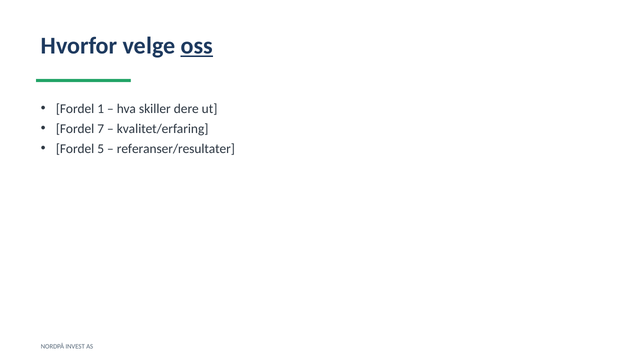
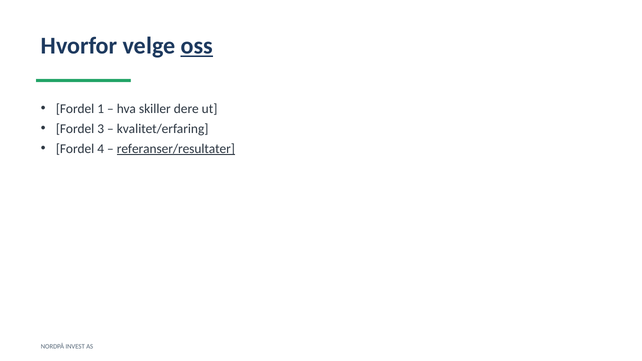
7: 7 -> 3
5: 5 -> 4
referanser/resultater underline: none -> present
